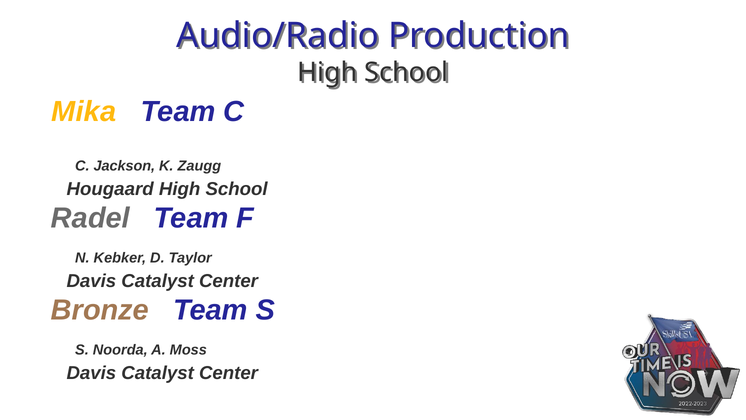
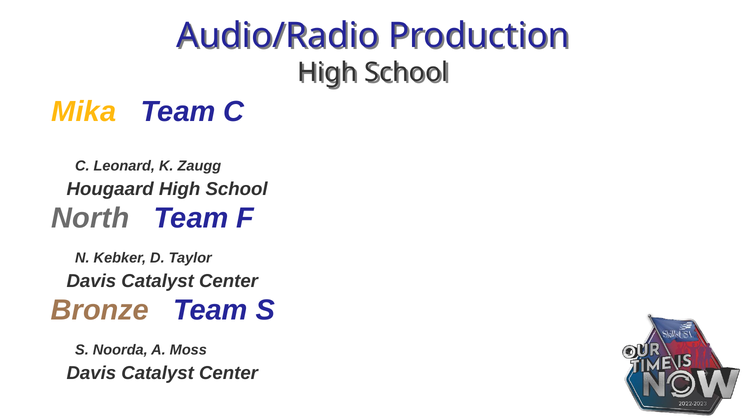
Jackson: Jackson -> Leonard
Radel: Radel -> North
